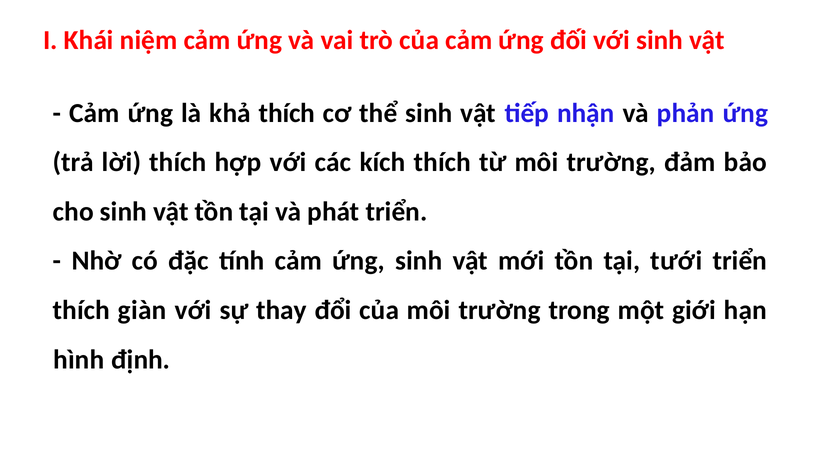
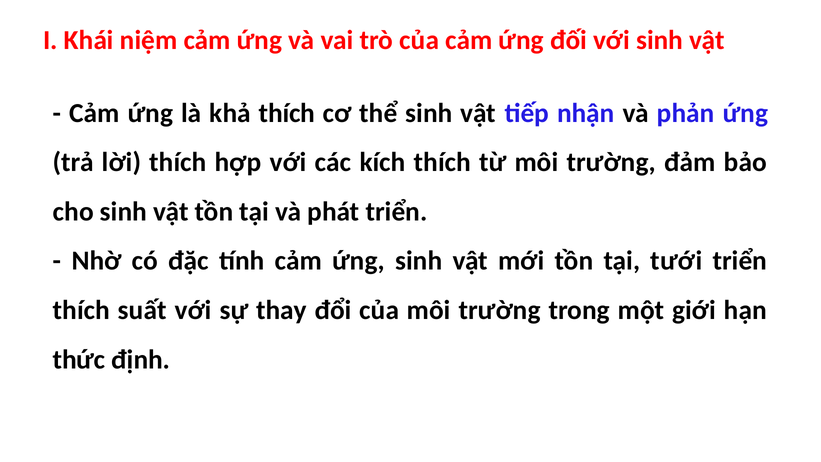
giàn: giàn -> suất
hình: hình -> thức
